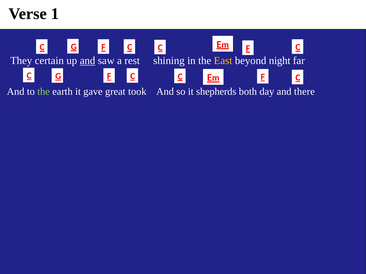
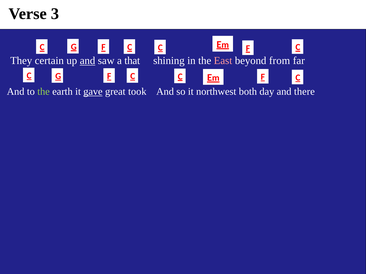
1: 1 -> 3
rest: rest -> that
East colour: yellow -> pink
night: night -> from
gave underline: none -> present
shepherds: shepherds -> northwest
